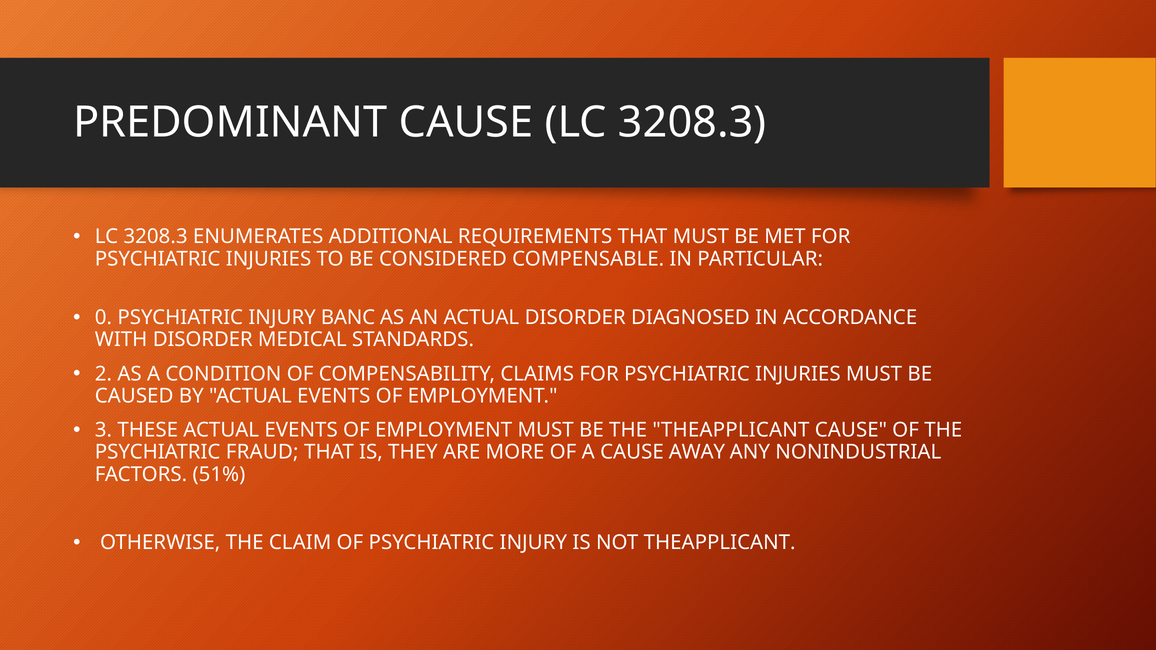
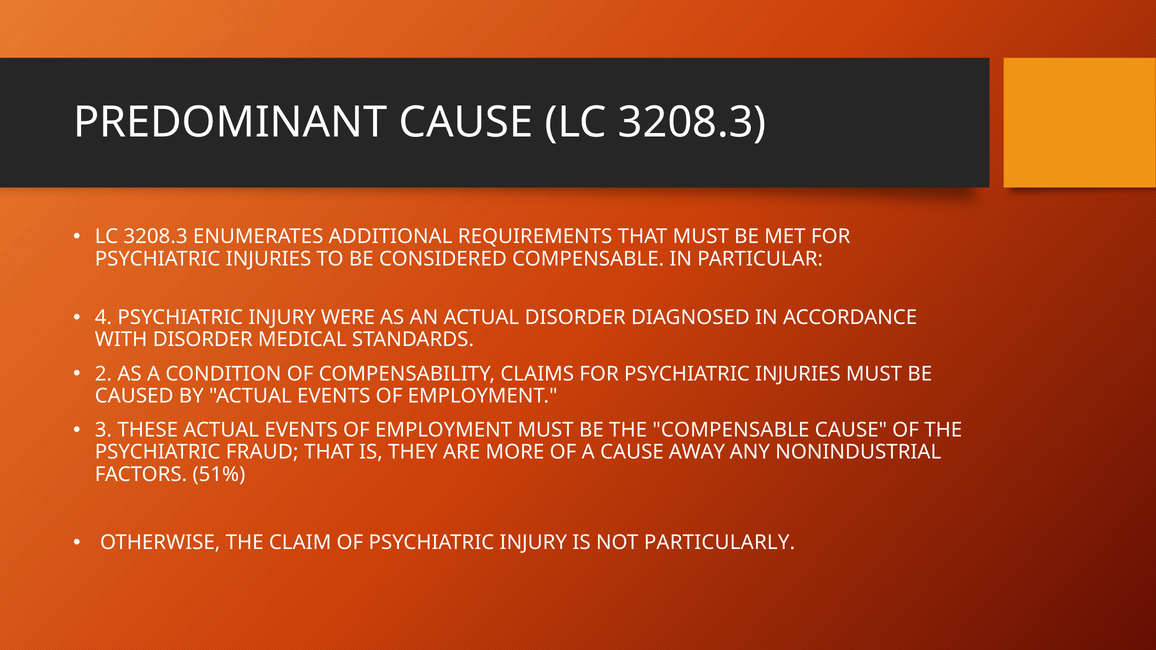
0: 0 -> 4
BANC: BANC -> WERE
THE THEAPPLICANT: THEAPPLICANT -> COMPENSABLE
NOT THEAPPLICANT: THEAPPLICANT -> PARTICULARLY
